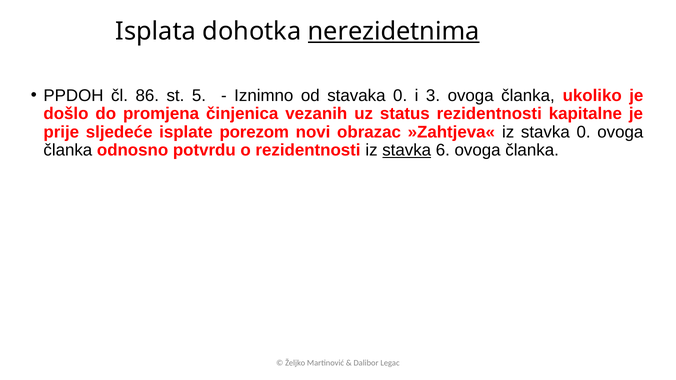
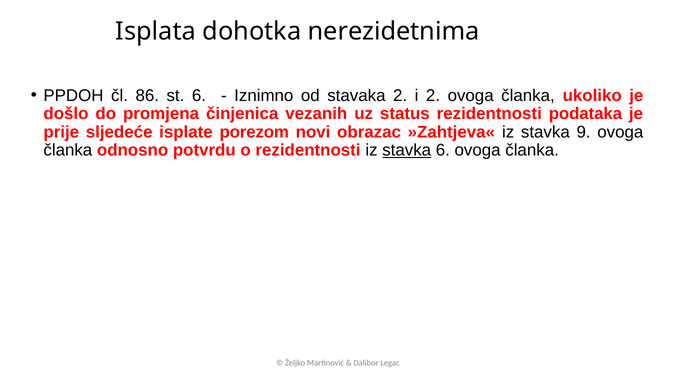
nerezidetnima underline: present -> none
st 5: 5 -> 6
stavaka 0: 0 -> 2
i 3: 3 -> 2
kapitalne: kapitalne -> podataka
stavka 0: 0 -> 9
